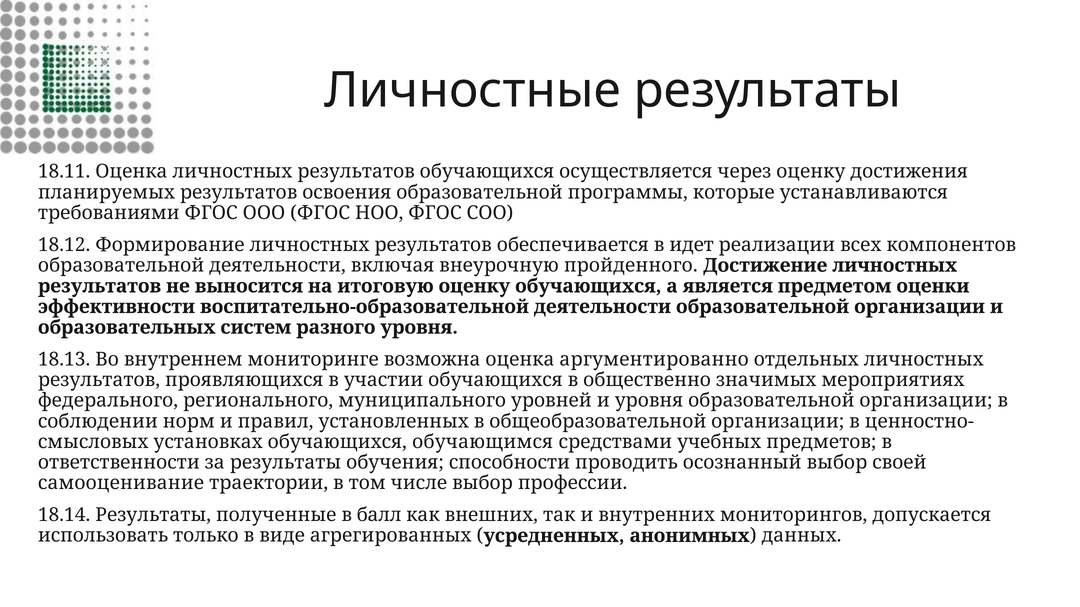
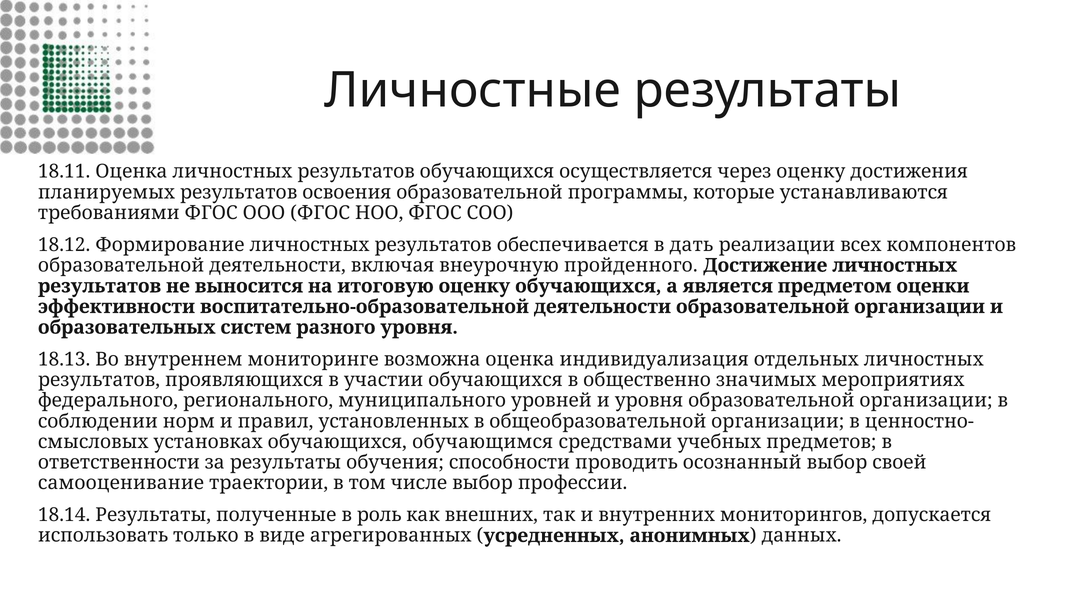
идет: идет -> дать
аргументированно: аргументированно -> индивидуализация
балл: балл -> роль
